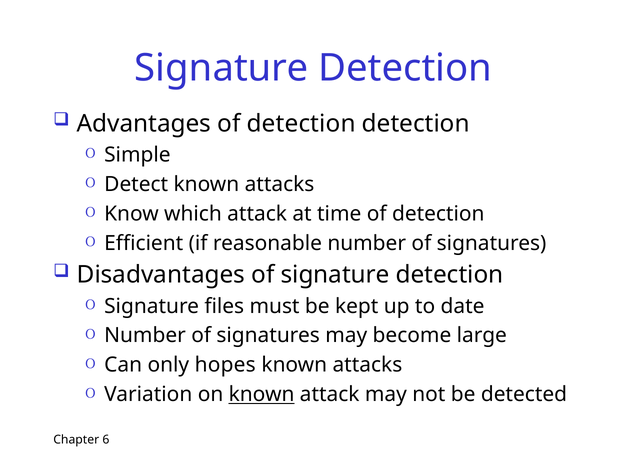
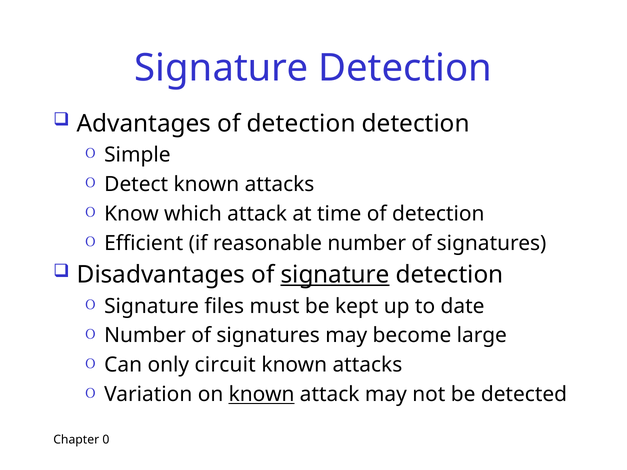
signature at (335, 275) underline: none -> present
hopes: hopes -> circuit
6: 6 -> 0
